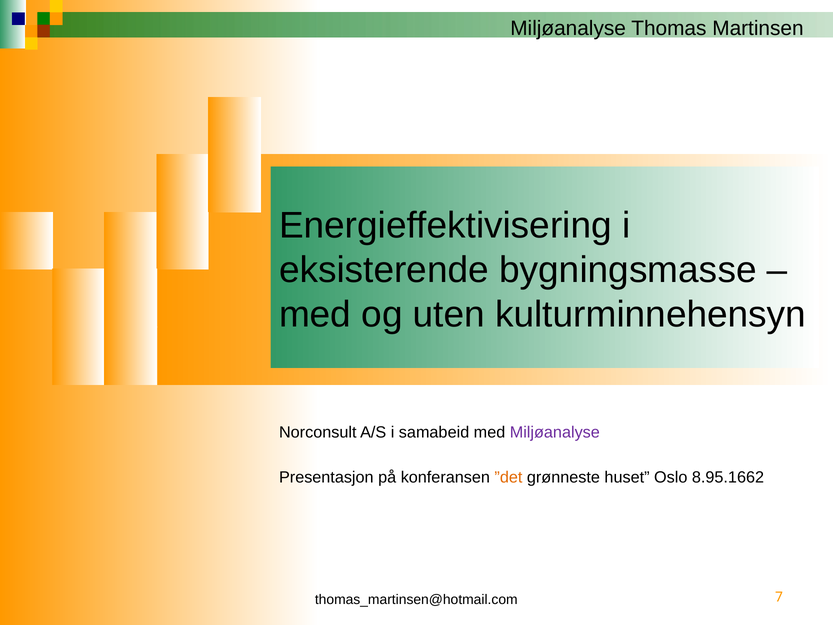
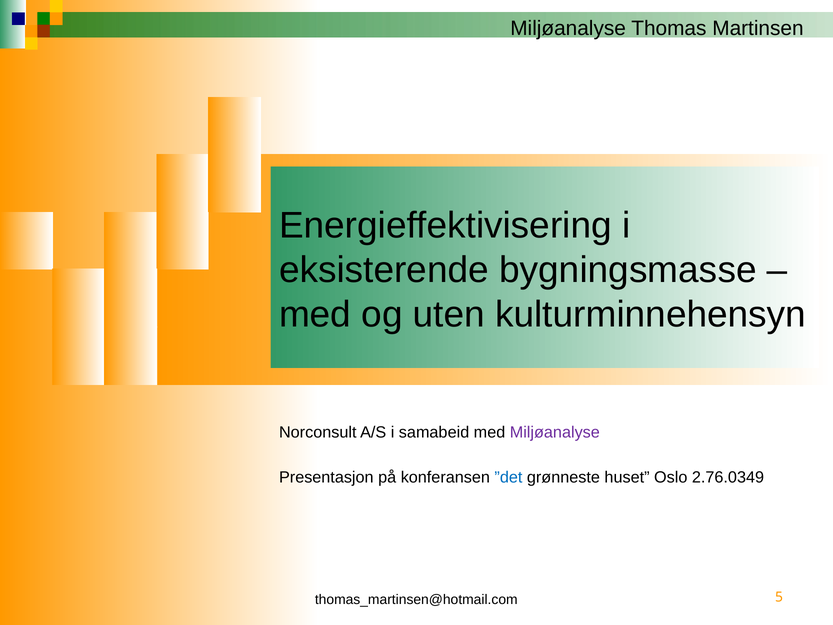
”det colour: orange -> blue
8.95.1662: 8.95.1662 -> 2.76.0349
7: 7 -> 5
